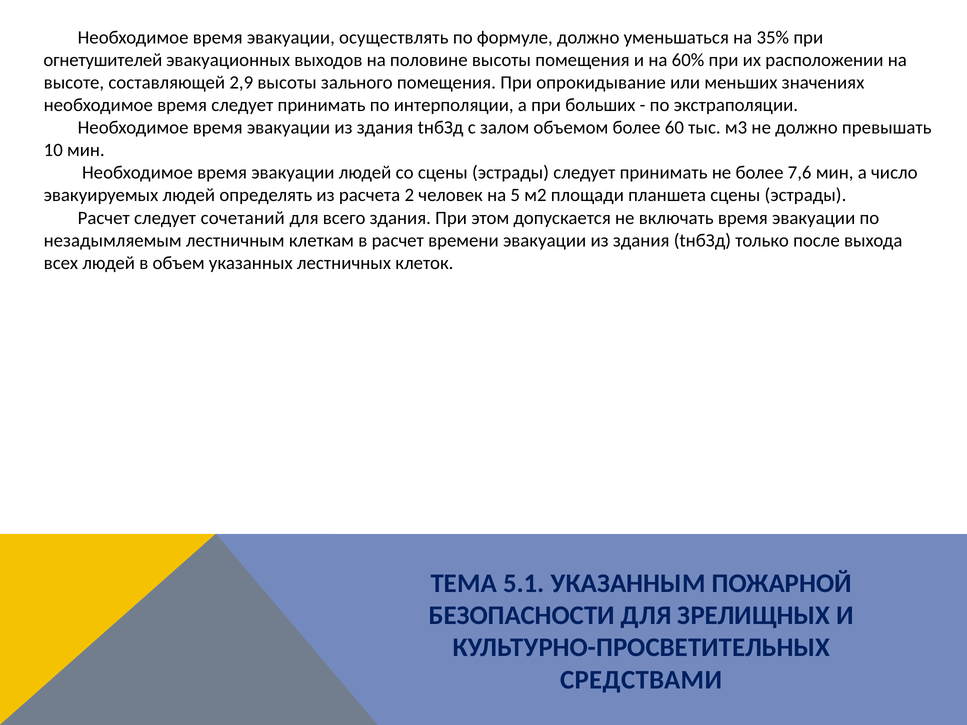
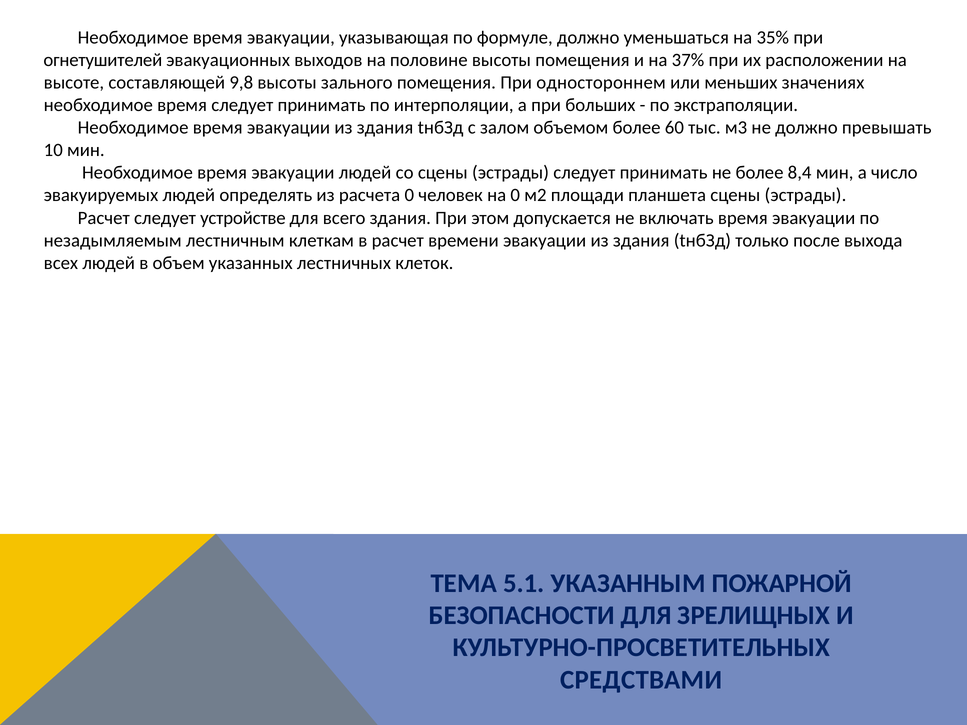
осуществлять: осуществлять -> указывающая
60%: 60% -> 37%
2,9: 2,9 -> 9,8
опрокидывание: опрокидывание -> одностороннем
7,6: 7,6 -> 8,4
расчета 2: 2 -> 0
на 5: 5 -> 0
сочетаний: сочетаний -> устройстве
